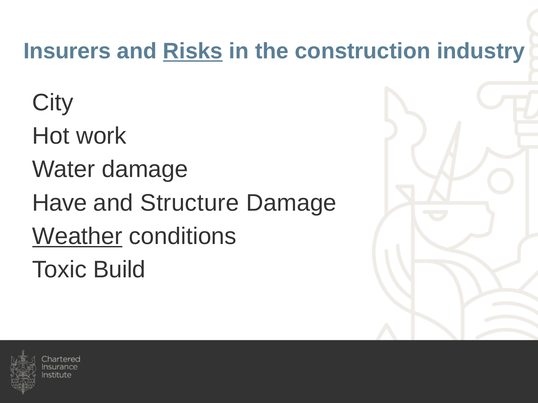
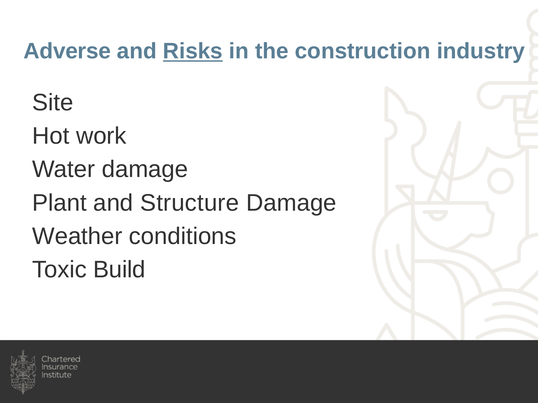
Insurers: Insurers -> Adverse
City: City -> Site
Have: Have -> Plant
Weather underline: present -> none
